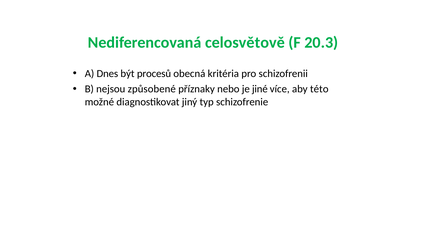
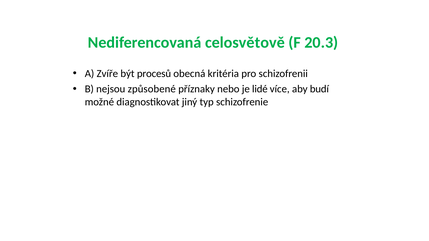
Dnes: Dnes -> Zvíře
jiné: jiné -> lidé
této: této -> budí
